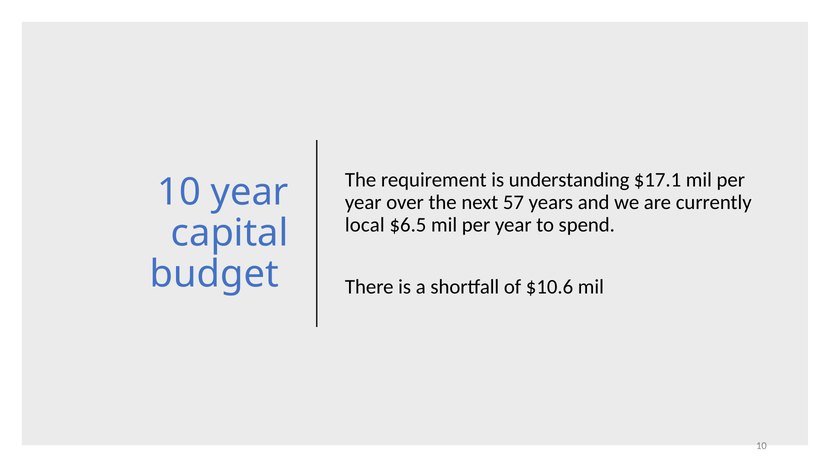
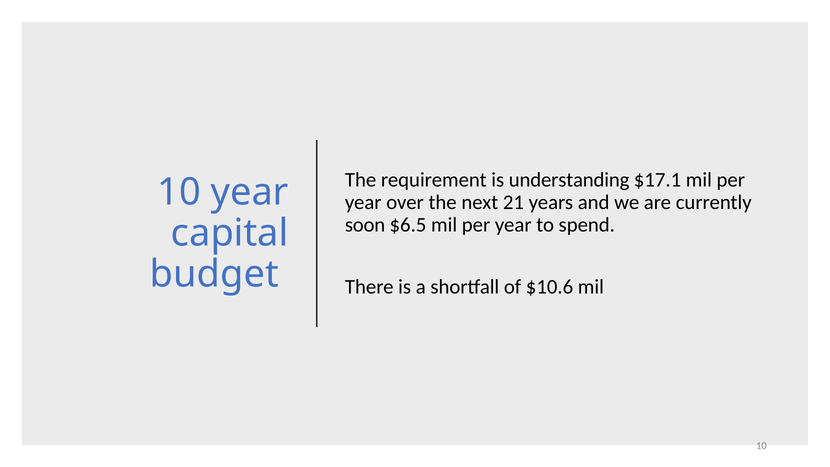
57: 57 -> 21
local: local -> soon
